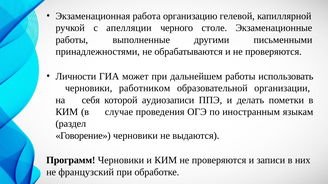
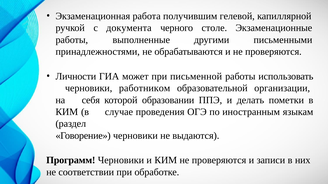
организацию: организацию -> получившим
апелляции: апелляции -> документа
дальнейшем: дальнейшем -> письменной
аудиозаписи: аудиозаписи -> образовании
французский: французский -> соответствии
